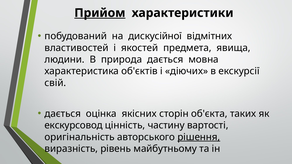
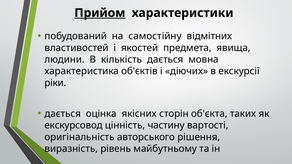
дискусійної: дискусійної -> самостійну
природа: природа -> кількість
свій: свій -> ріки
рішення underline: present -> none
